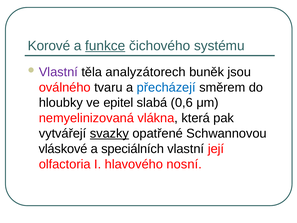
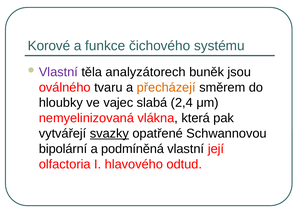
funkce underline: present -> none
přecházejí colour: blue -> orange
epitel: epitel -> vajec
0,6: 0,6 -> 2,4
vláskové: vláskové -> bipolární
speciálních: speciálních -> podmíněná
nosní: nosní -> odtud
